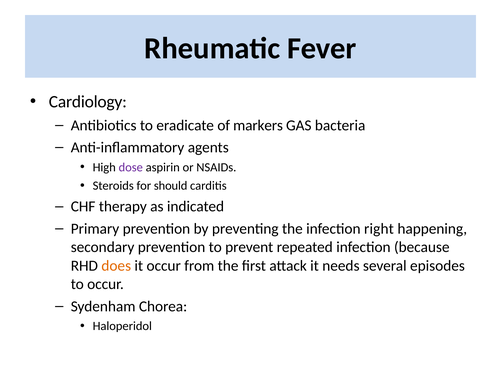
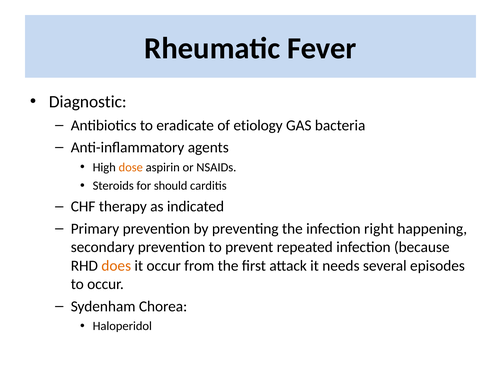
Cardiology: Cardiology -> Diagnostic
markers: markers -> etiology
dose colour: purple -> orange
